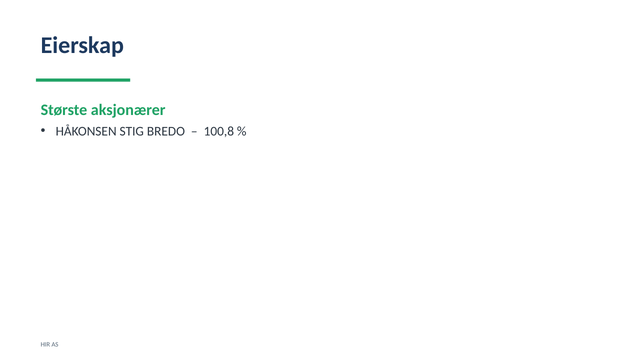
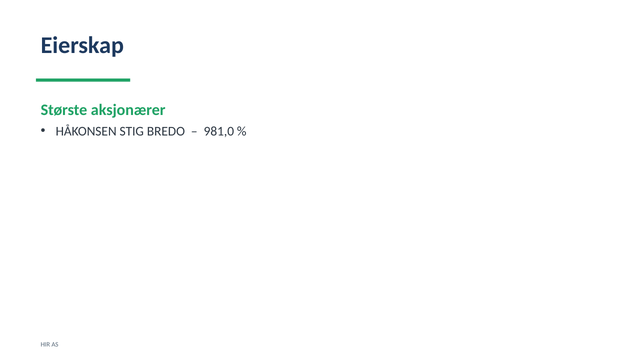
100,8: 100,8 -> 981,0
